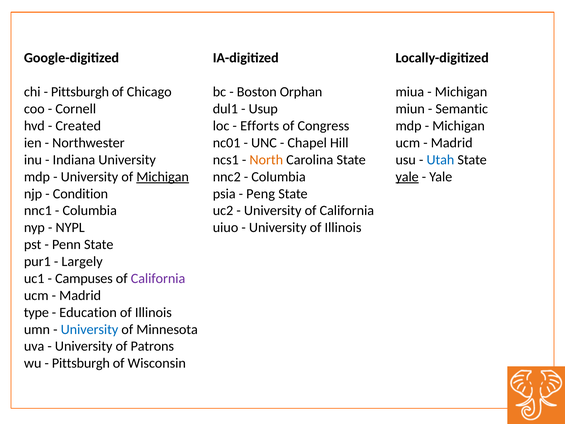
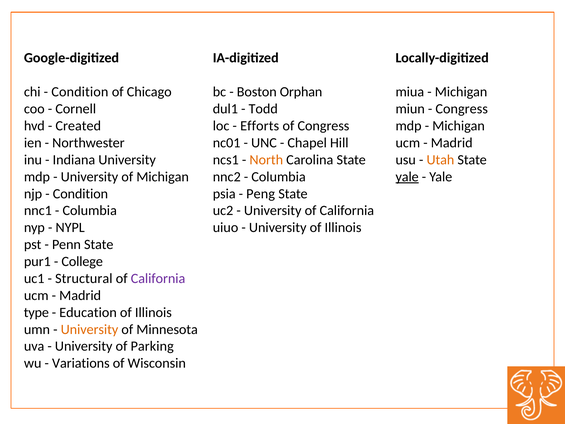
Pittsburgh at (80, 92): Pittsburgh -> Condition
Usup: Usup -> Todd
Semantic at (462, 109): Semantic -> Congress
Utah colour: blue -> orange
Michigan at (163, 177) underline: present -> none
Largely: Largely -> College
Campuses: Campuses -> Structural
University at (89, 329) colour: blue -> orange
Patrons: Patrons -> Parking
Pittsburgh at (81, 363): Pittsburgh -> Variations
